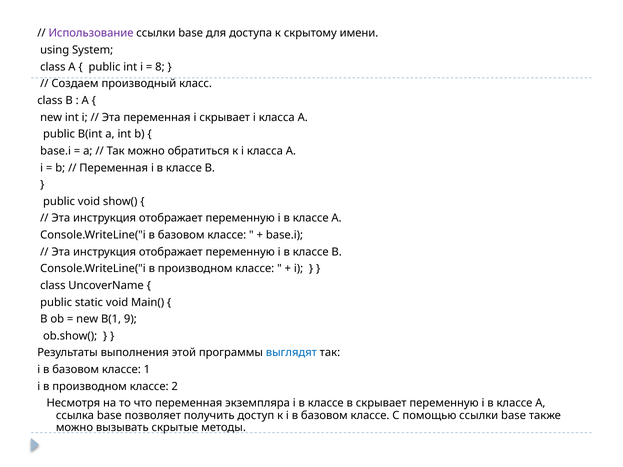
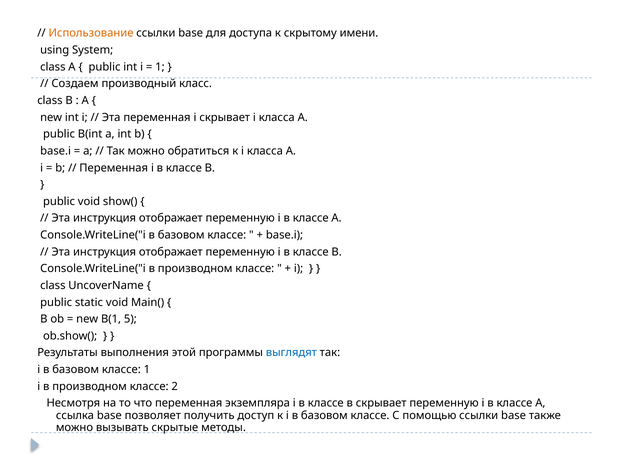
Использование colour: purple -> orange
8 at (160, 67): 8 -> 1
9: 9 -> 5
